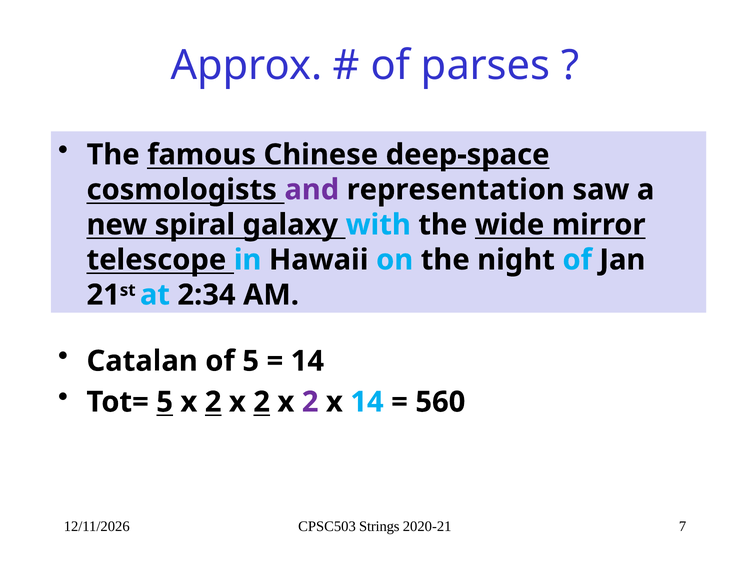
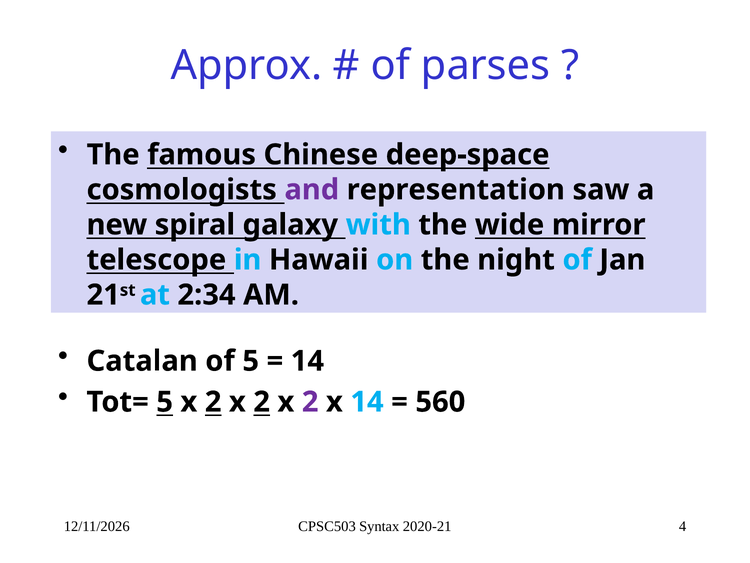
Strings: Strings -> Syntax
7: 7 -> 4
